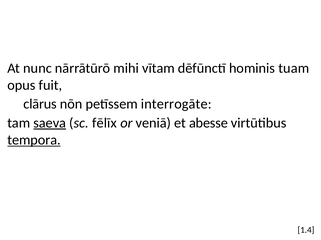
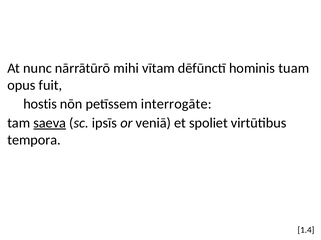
clārus: clārus -> hostis
fēlīx: fēlīx -> ipsīs
abesse: abesse -> spoliet
tempora underline: present -> none
